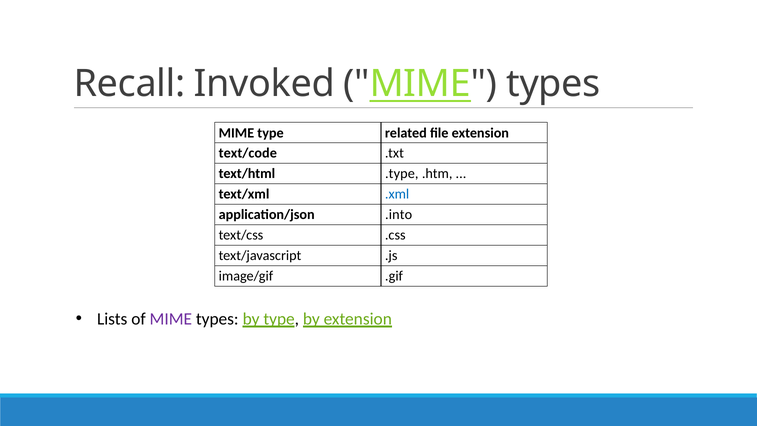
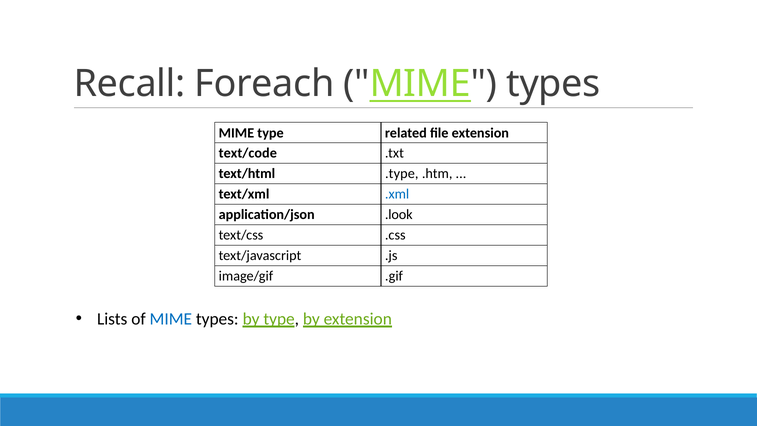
Invoked: Invoked -> Foreach
.into: .into -> .look
MIME at (171, 319) colour: purple -> blue
